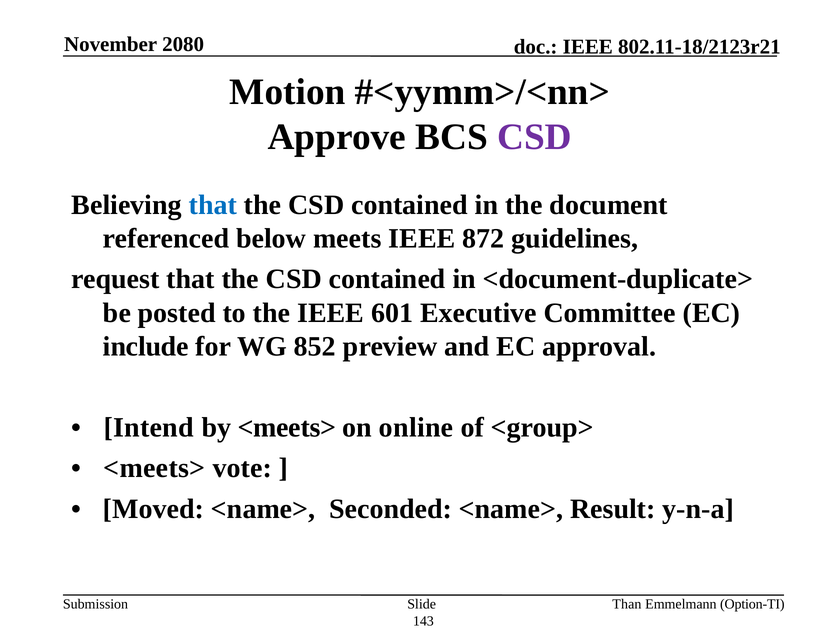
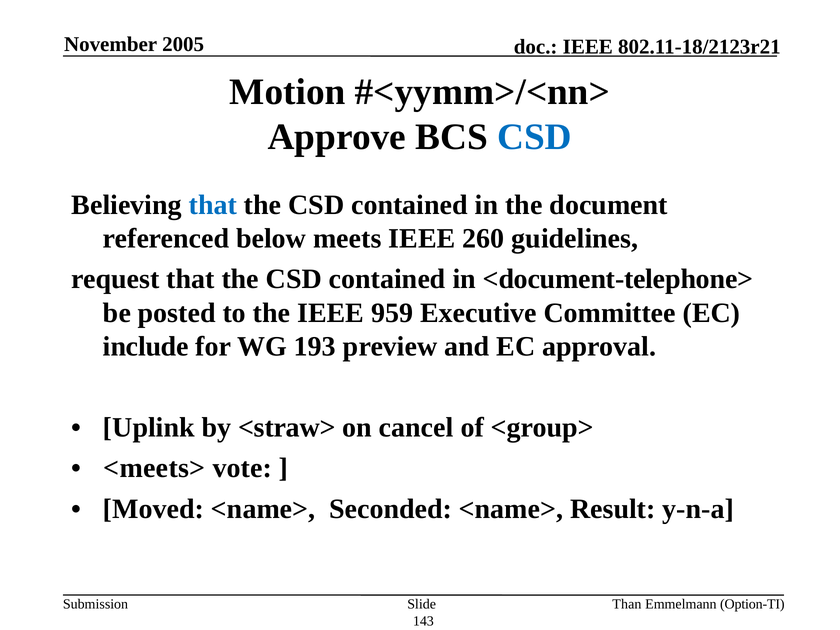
2080: 2080 -> 2005
CSD at (535, 137) colour: purple -> blue
872: 872 -> 260
<document-duplicate>: <document-duplicate> -> <document-telephone>
601: 601 -> 959
852: 852 -> 193
Intend: Intend -> Uplink
by <meets>: <meets> -> <straw>
online: online -> cancel
